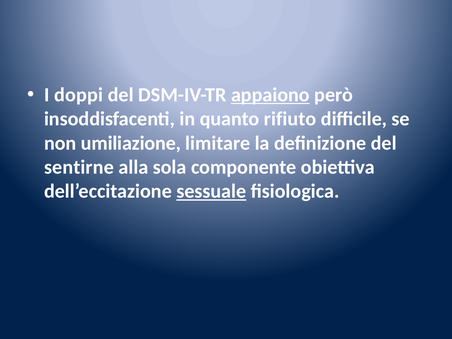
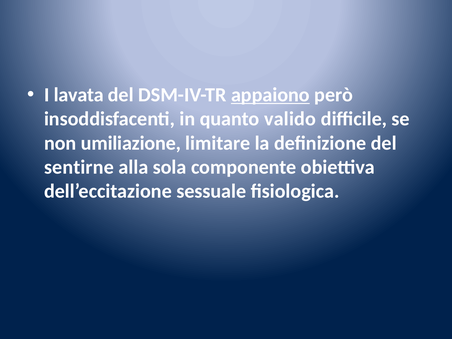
doppi: doppi -> lavata
rifiuto: rifiuto -> valido
sessuale underline: present -> none
